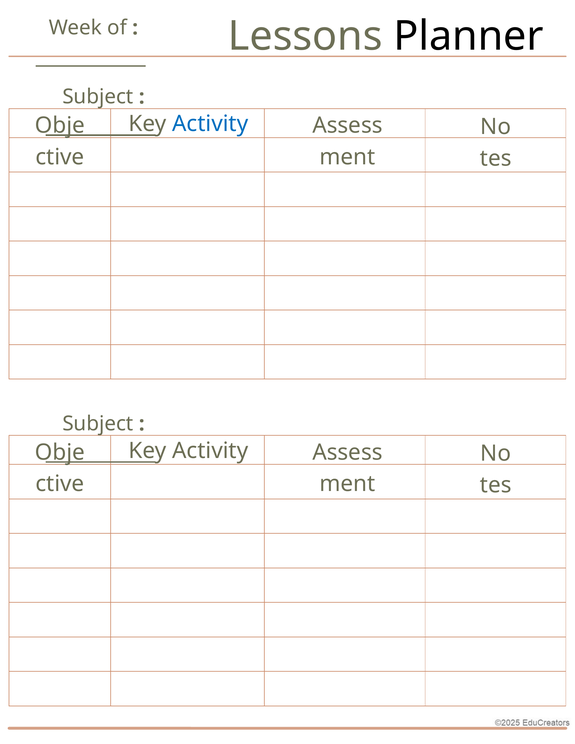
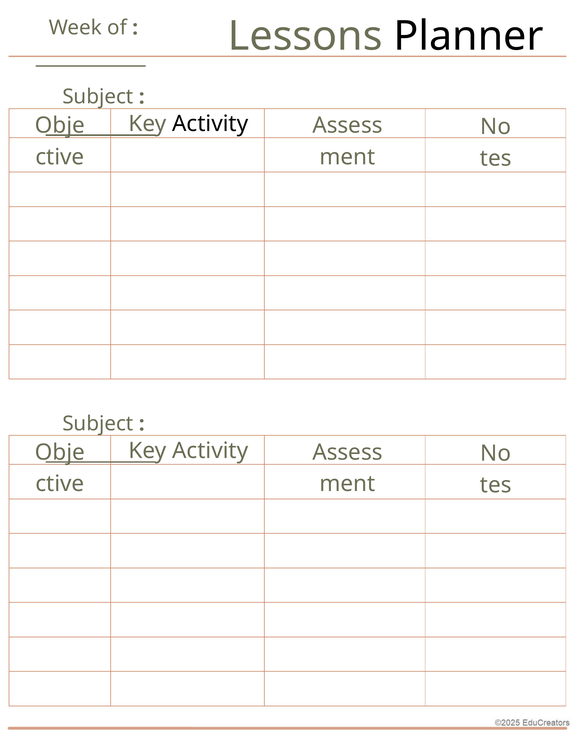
Activity at (210, 124) colour: blue -> black
